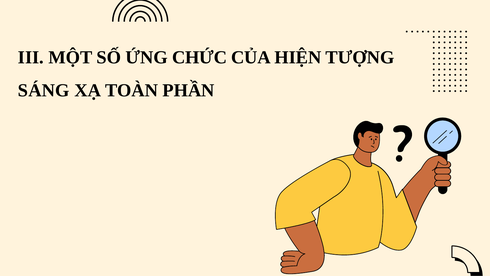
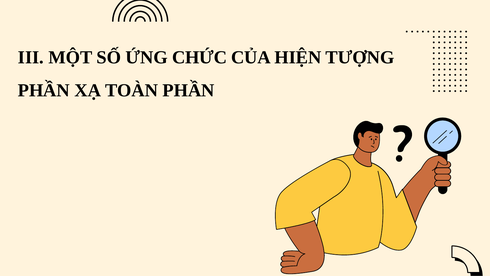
SÁNG at (44, 90): SÁNG -> PHẦN
